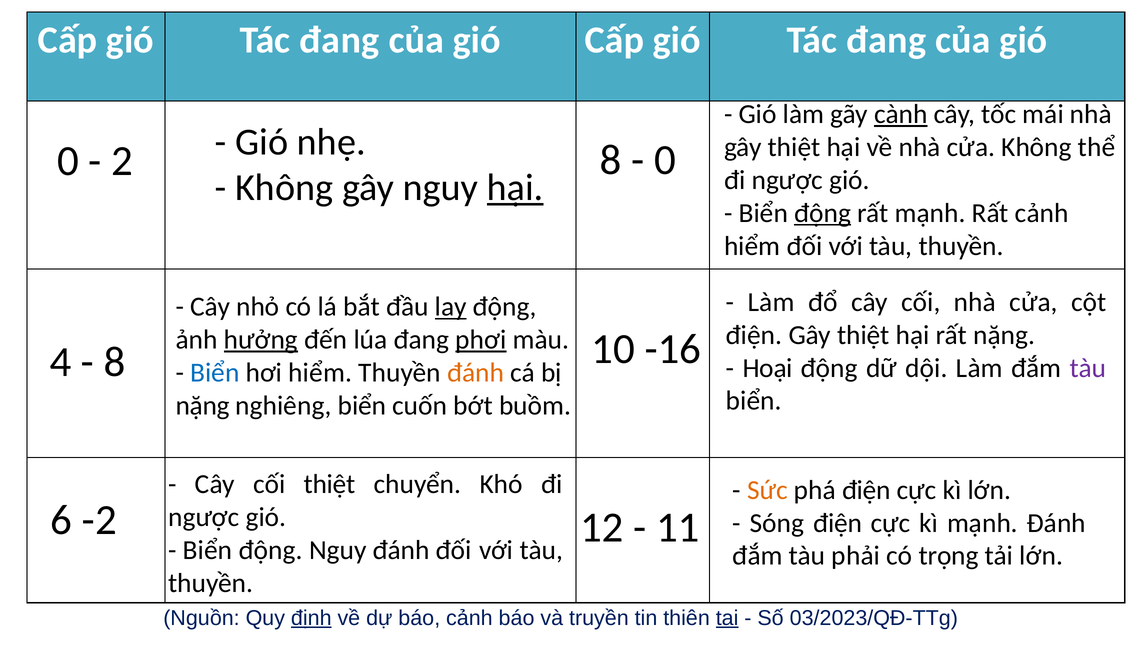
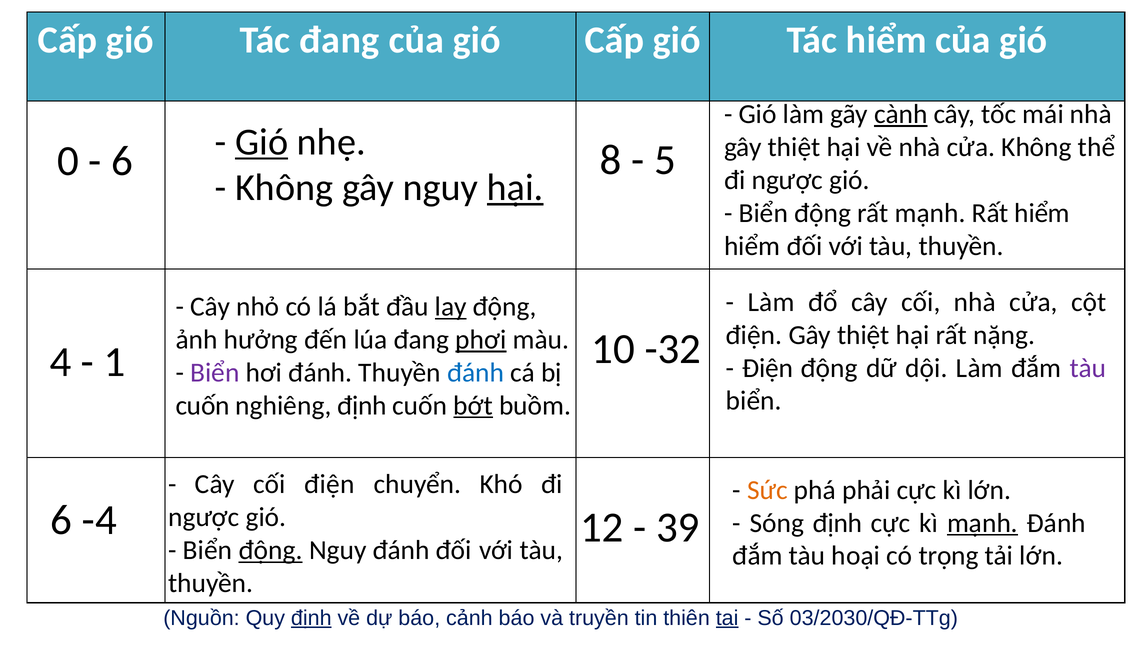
đang at (886, 40): đang -> hiểm
0 at (665, 160): 0 -> 5
2 at (122, 161): 2 -> 6
Gió at (262, 142) underline: none -> present
động at (823, 213) underline: present -> none
Rất cảnh: cảnh -> hiểm
hưởng underline: present -> none
-16: -16 -> -32
8 at (115, 362): 8 -> 1
Hoại at (768, 368): Hoại -> Điện
Biển at (215, 372) colour: blue -> purple
hơi hiểm: hiểm -> đánh
đánh at (476, 372) colour: orange -> blue
nặng at (203, 405): nặng -> cuốn
nghiêng biển: biển -> định
bớt underline: none -> present
cối thiệt: thiệt -> điện
phá điện: điện -> phải
-2: -2 -> -4
11: 11 -> 39
Sóng điện: điện -> định
mạnh at (982, 523) underline: none -> present
động at (271, 550) underline: none -> present
phải: phải -> hoại
03/2023/QĐ-TTg: 03/2023/QĐ-TTg -> 03/2030/QĐ-TTg
